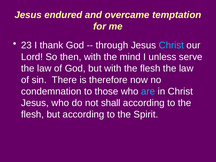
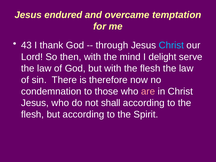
23: 23 -> 43
unless: unless -> delight
are colour: light blue -> pink
